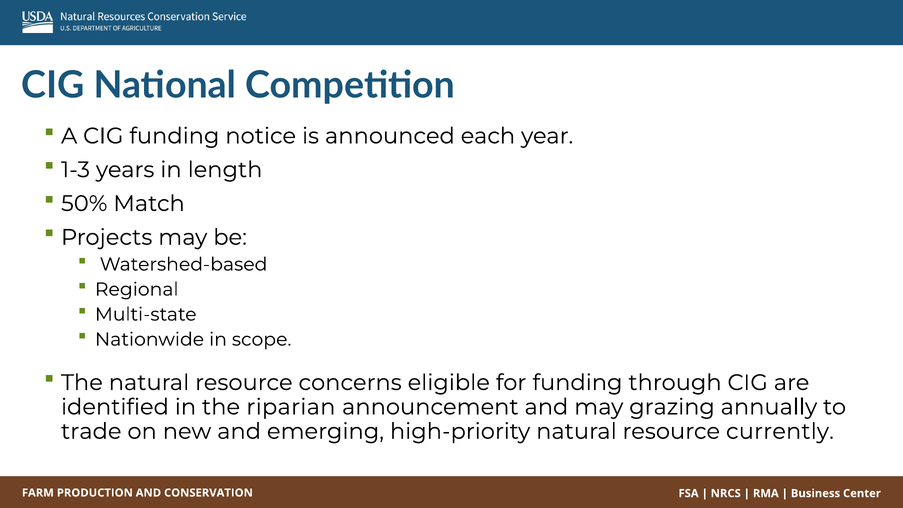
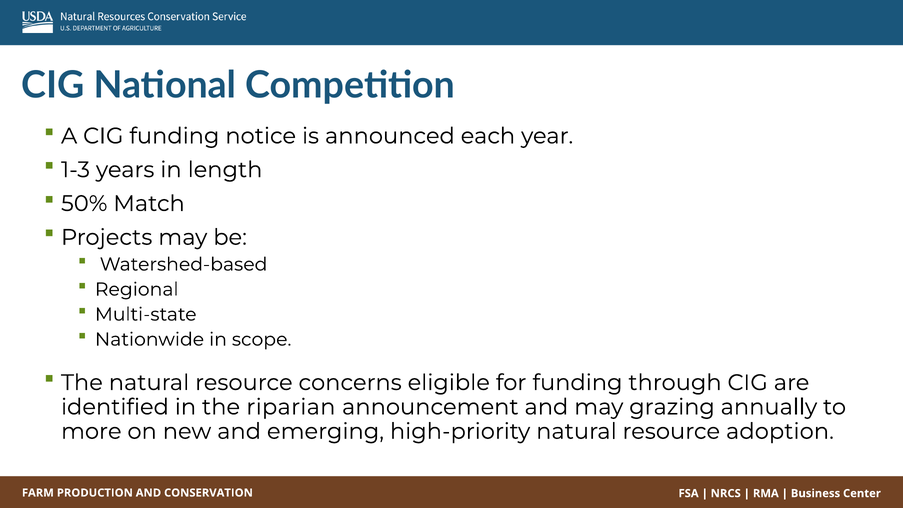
trade: trade -> more
currently: currently -> adoption
